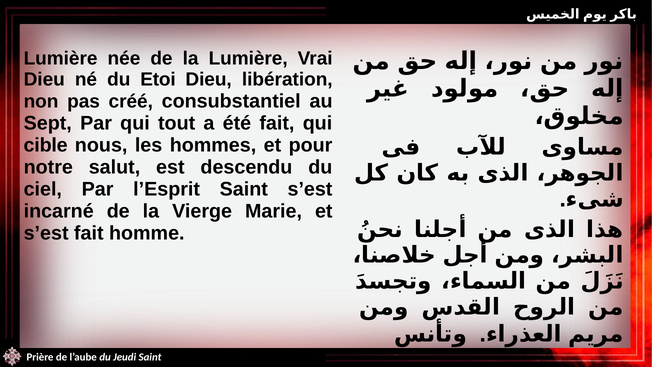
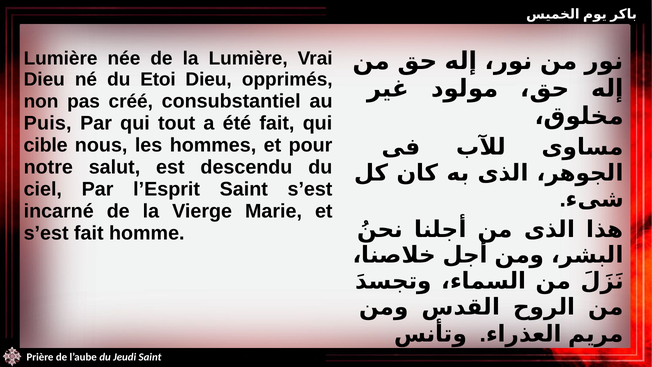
libération: libération -> opprimés
Sept: Sept -> Puis
